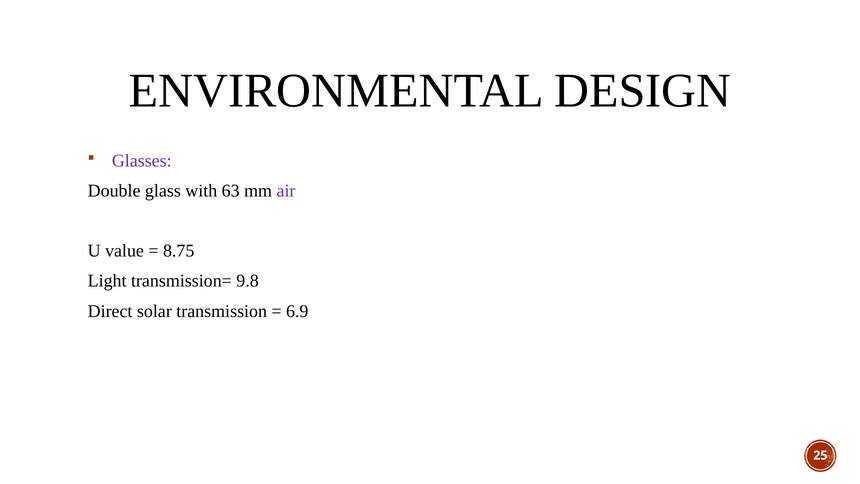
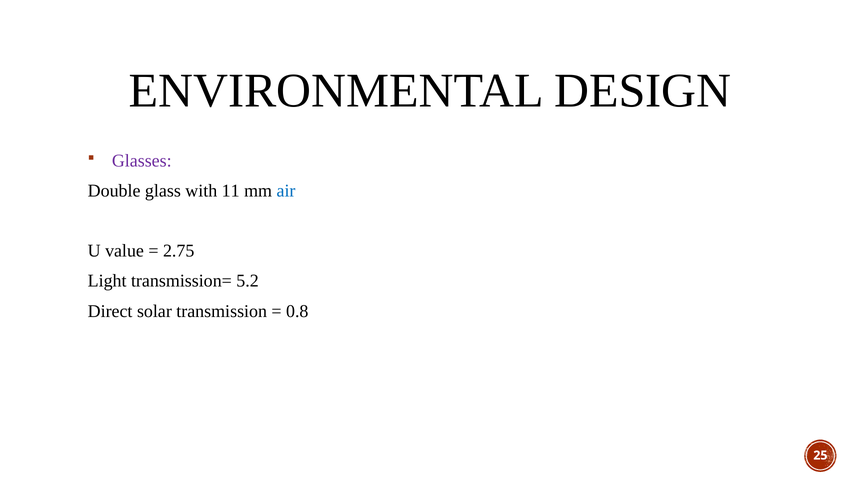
63: 63 -> 11
air colour: purple -> blue
8.75: 8.75 -> 2.75
9.8: 9.8 -> 5.2
6.9: 6.9 -> 0.8
